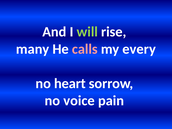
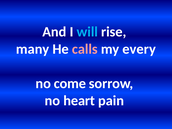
will colour: light green -> light blue
heart: heart -> come
voice: voice -> heart
